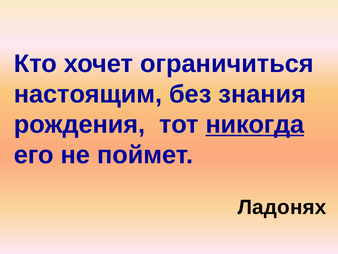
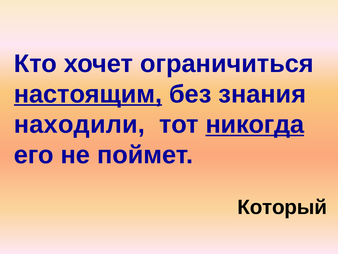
настоящим underline: none -> present
рождения: рождения -> находили
Ладонях: Ладонях -> Который
